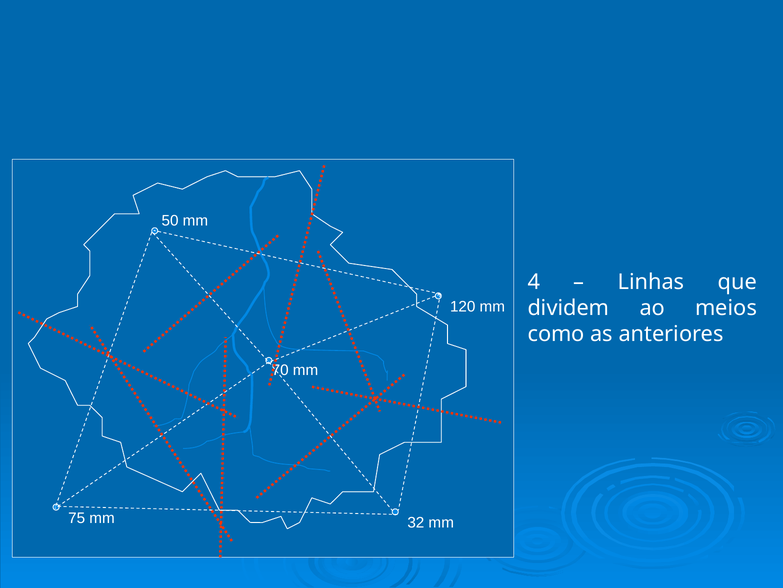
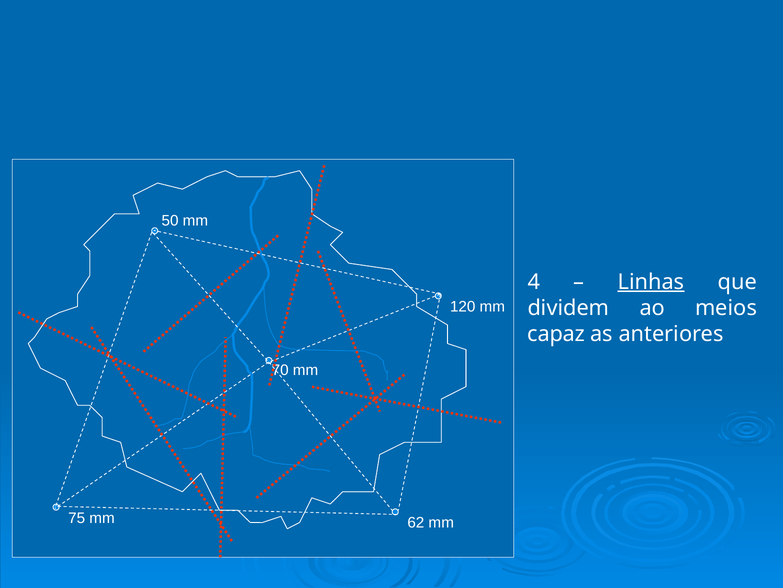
Linhas underline: none -> present
como: como -> capaz
32: 32 -> 62
